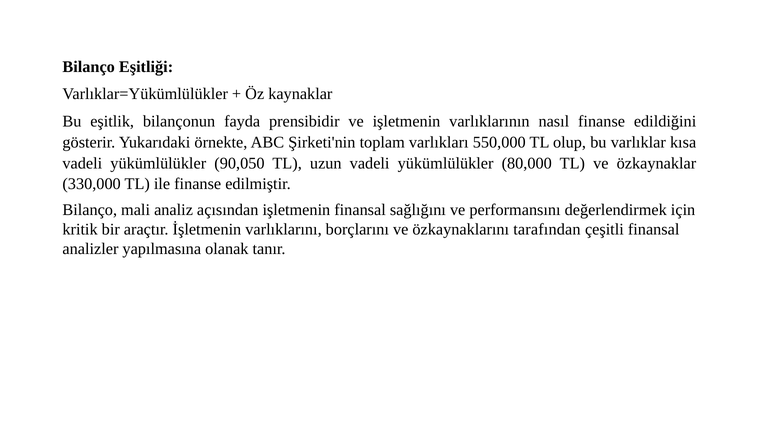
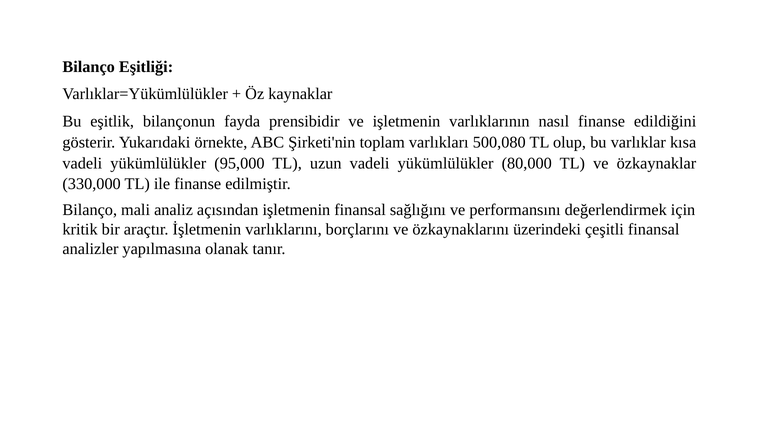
550,000: 550,000 -> 500,080
90,050: 90,050 -> 95,000
tarafından: tarafından -> üzerindeki
